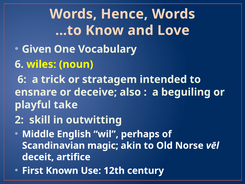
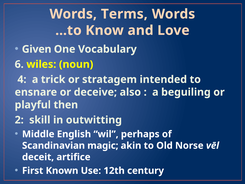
Hence: Hence -> Terms
6 at (22, 79): 6 -> 4
take: take -> then
